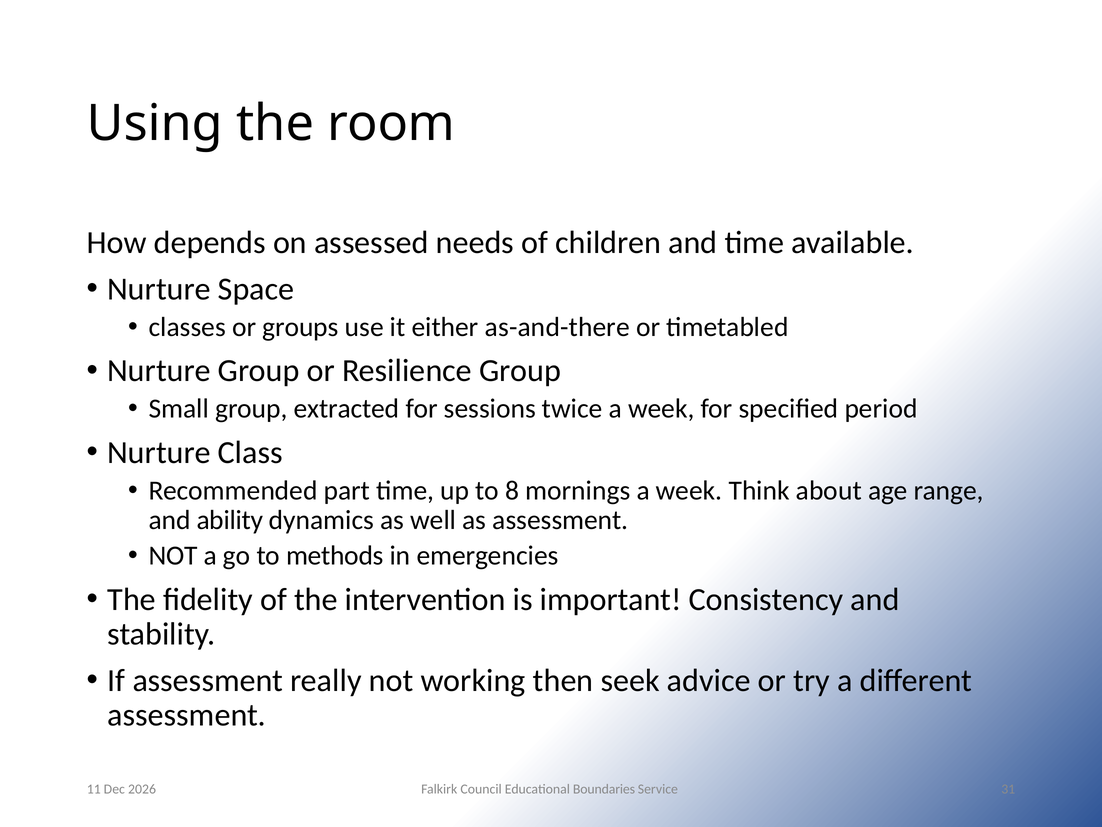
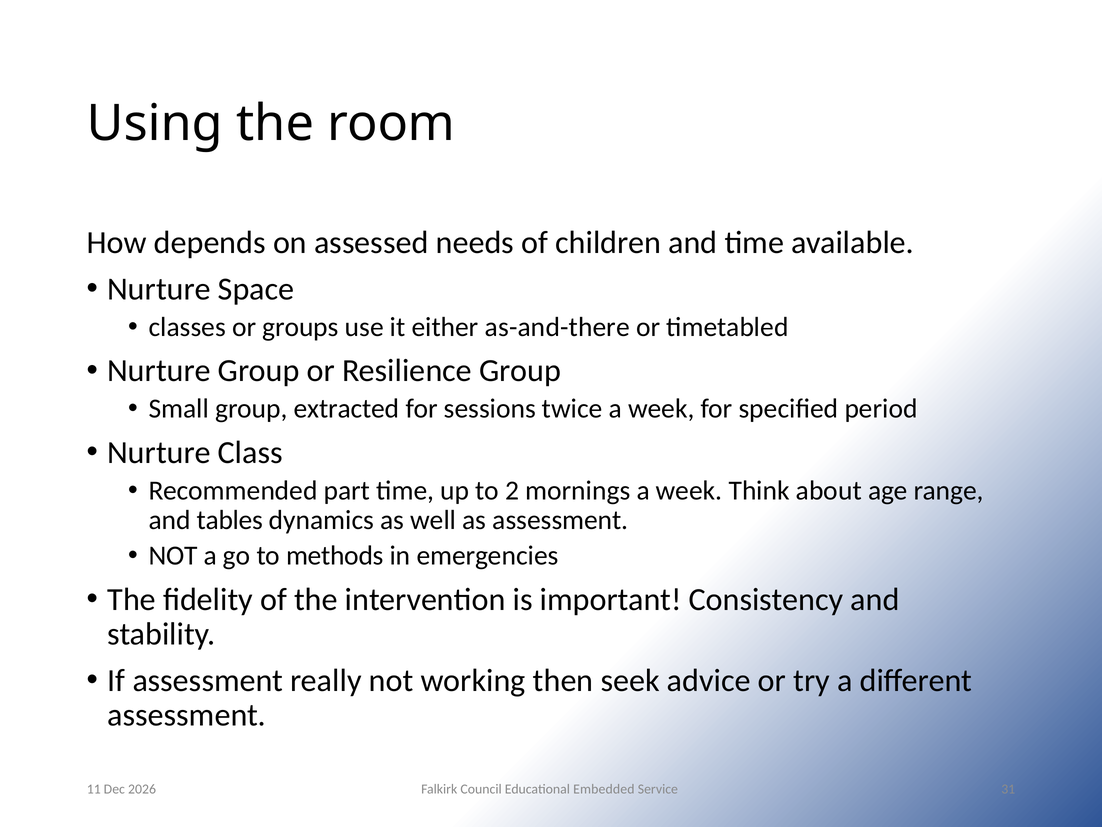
8: 8 -> 2
ability: ability -> tables
Boundaries: Boundaries -> Embedded
